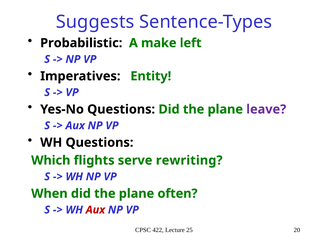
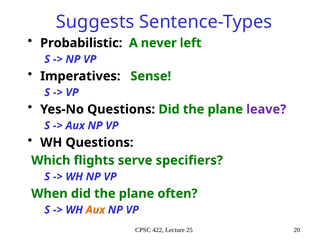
make: make -> never
Entity: Entity -> Sense
rewriting: rewriting -> specifiers
Aux at (95, 210) colour: red -> orange
